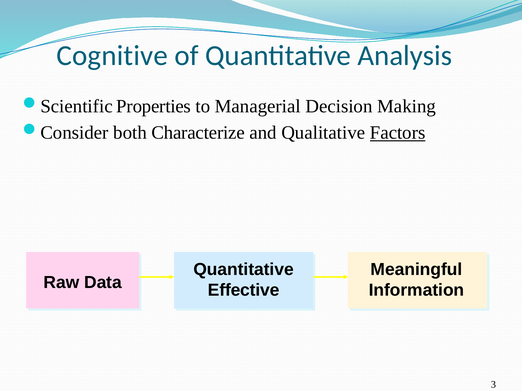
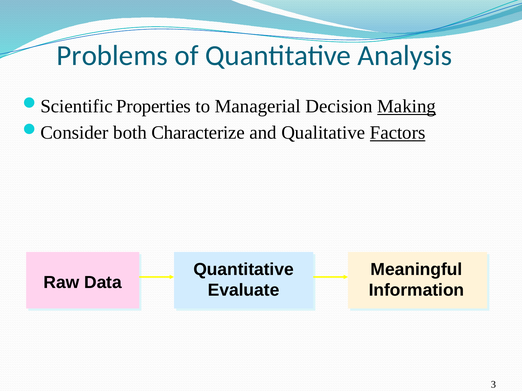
Cognitive: Cognitive -> Problems
Making underline: none -> present
Effective: Effective -> Evaluate
